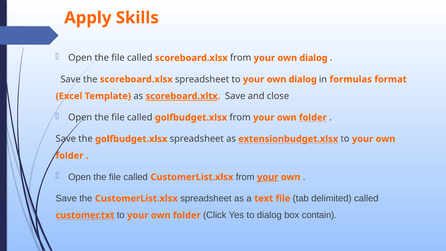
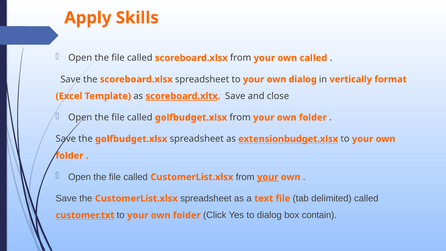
from your own dialog: dialog -> called
formulas: formulas -> vertically
folder at (313, 117) underline: present -> none
